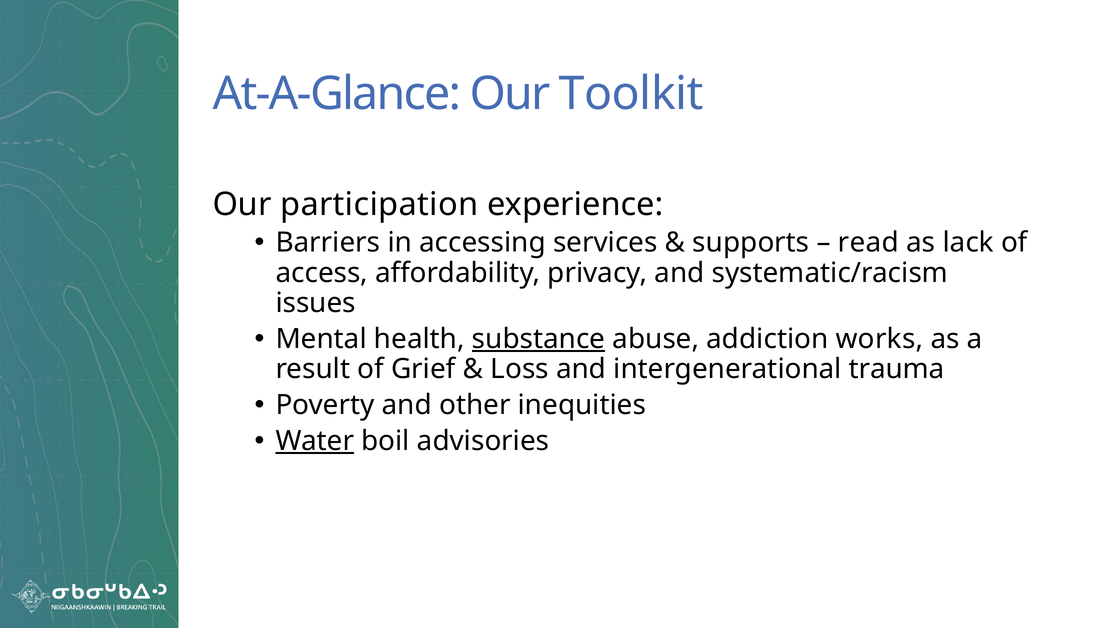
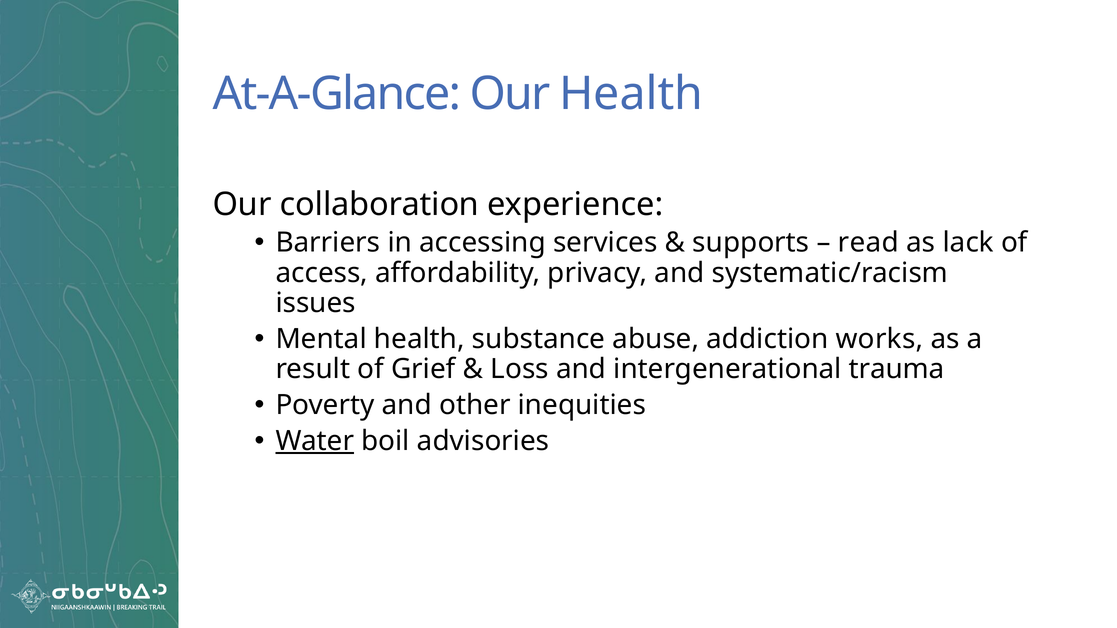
Our Toolkit: Toolkit -> Health
participation: participation -> collaboration
substance underline: present -> none
